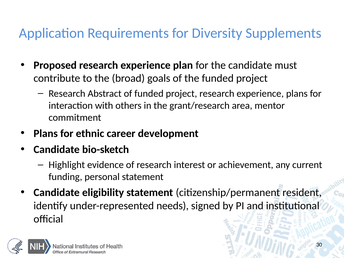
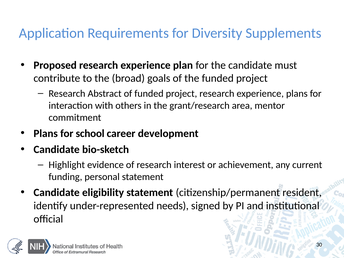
ethnic: ethnic -> school
